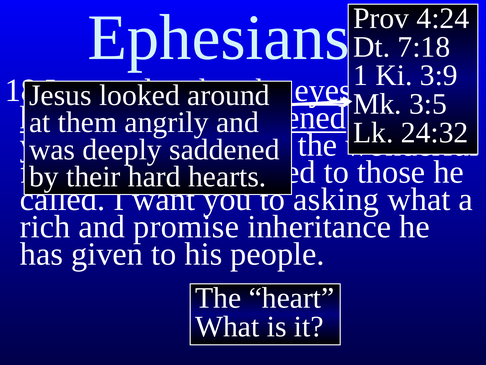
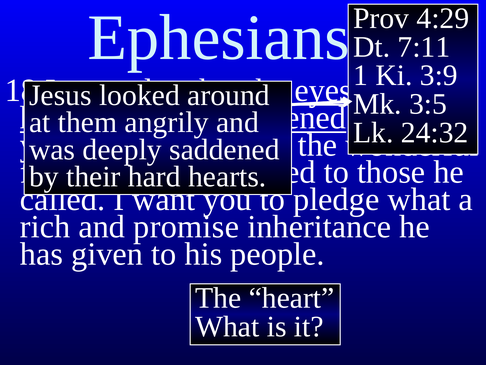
4:24: 4:24 -> 4:29
7:18: 7:18 -> 7:11
asking: asking -> pledge
